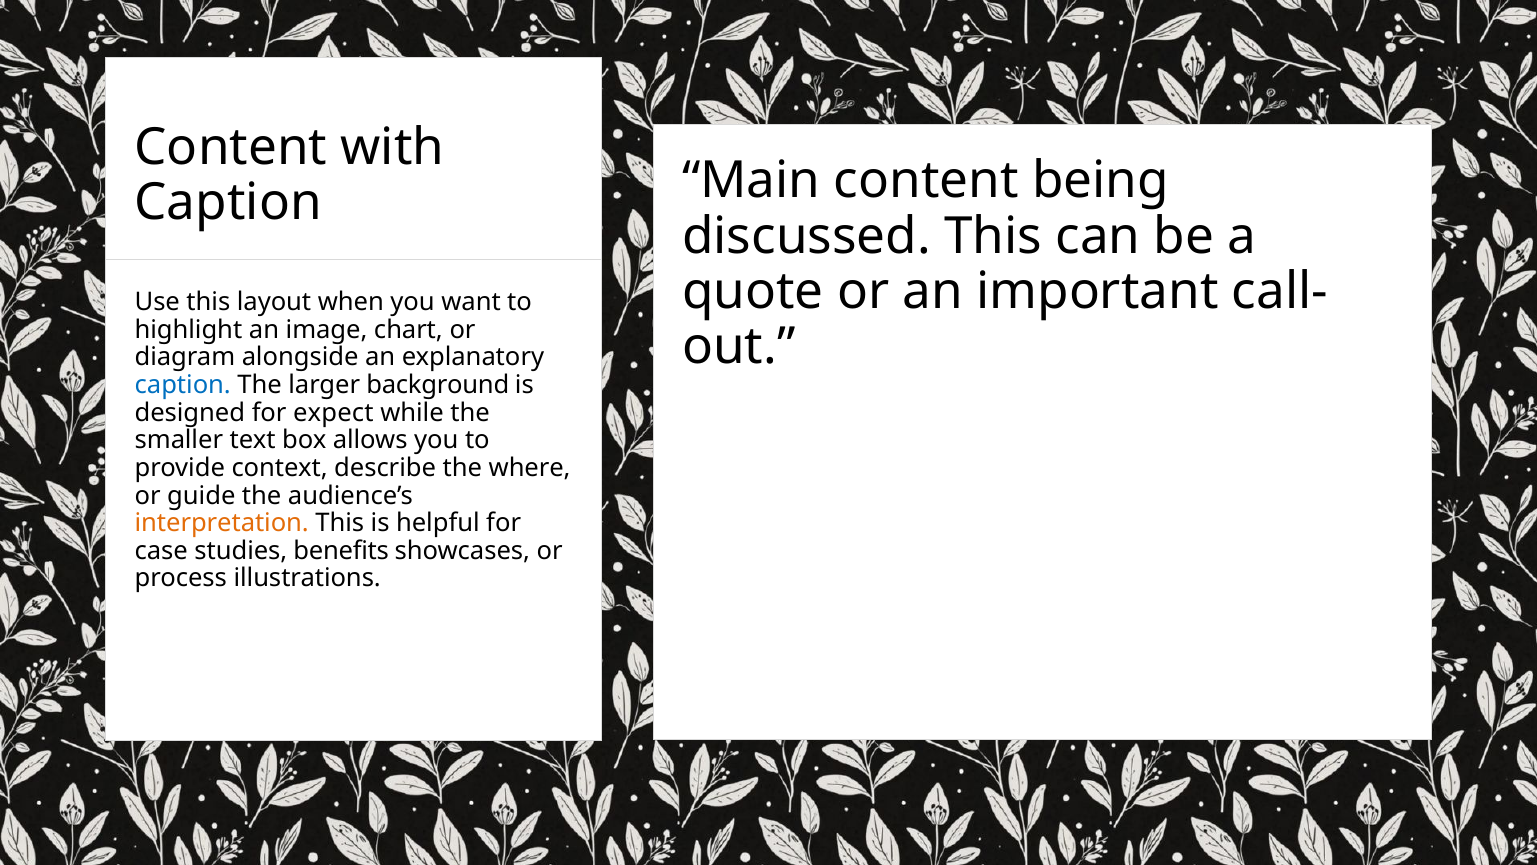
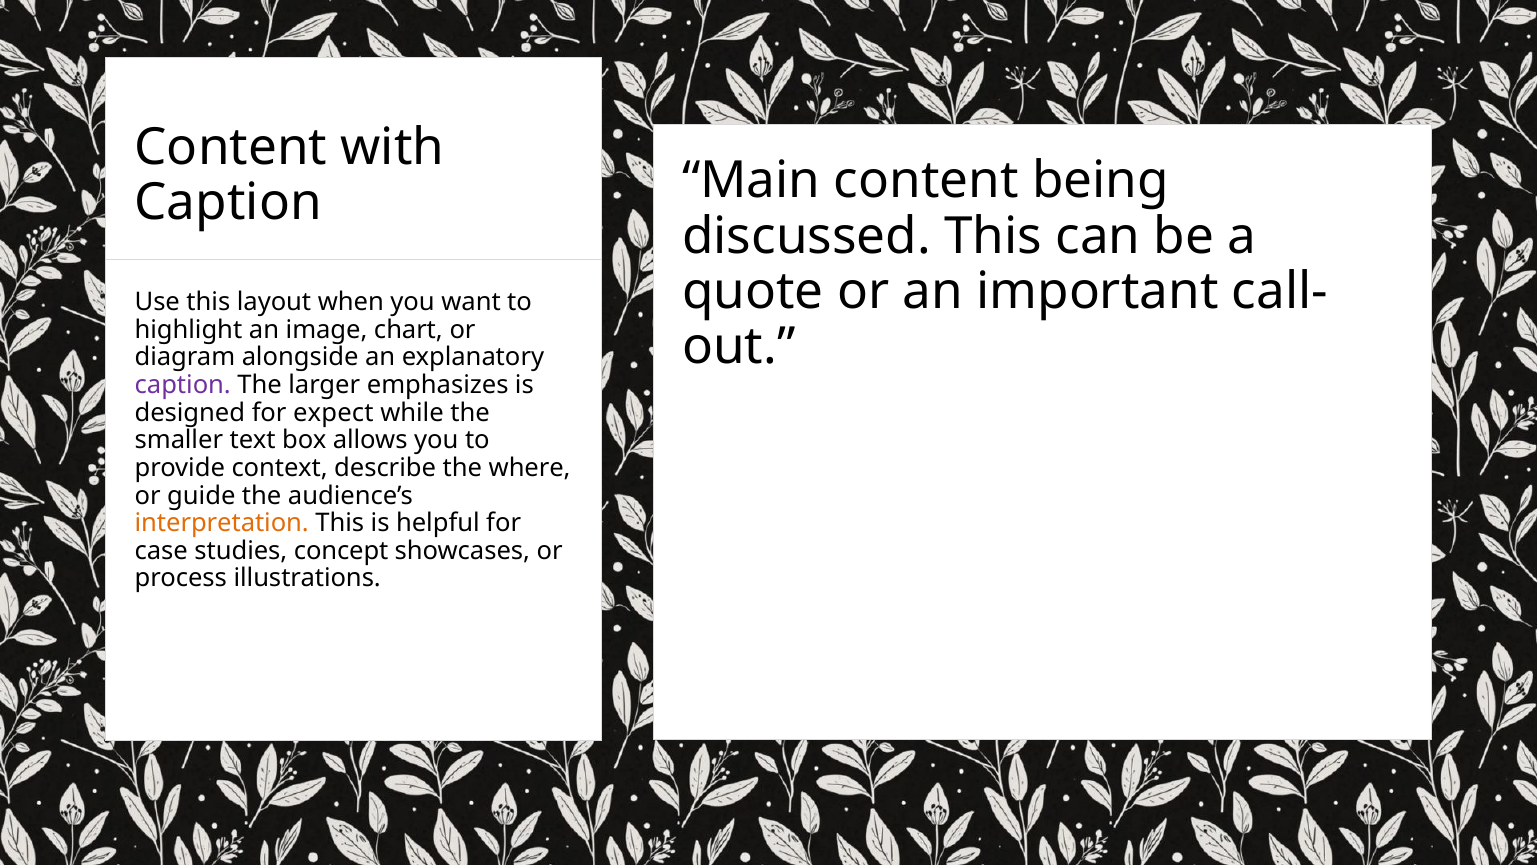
caption at (183, 385) colour: blue -> purple
background: background -> emphasizes
benefits: benefits -> concept
